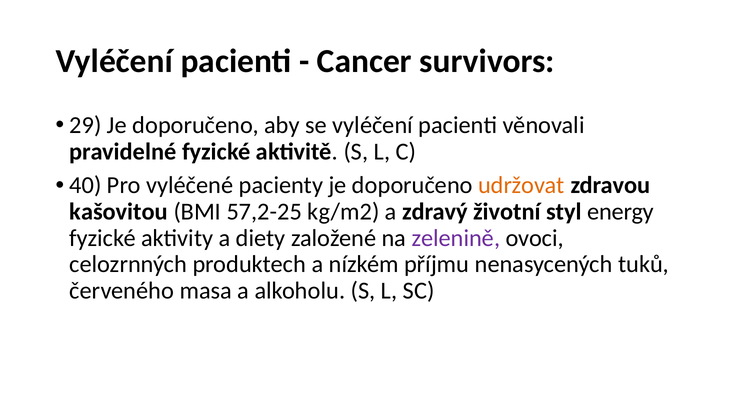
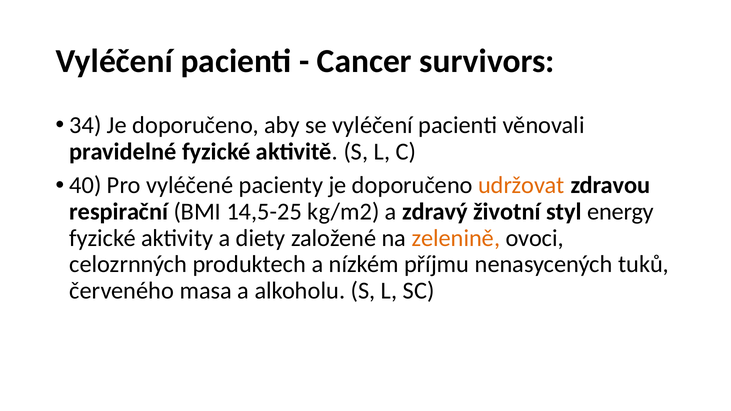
29: 29 -> 34
kašovitou: kašovitou -> respirační
57,2-25: 57,2-25 -> 14,5-25
zelenině colour: purple -> orange
